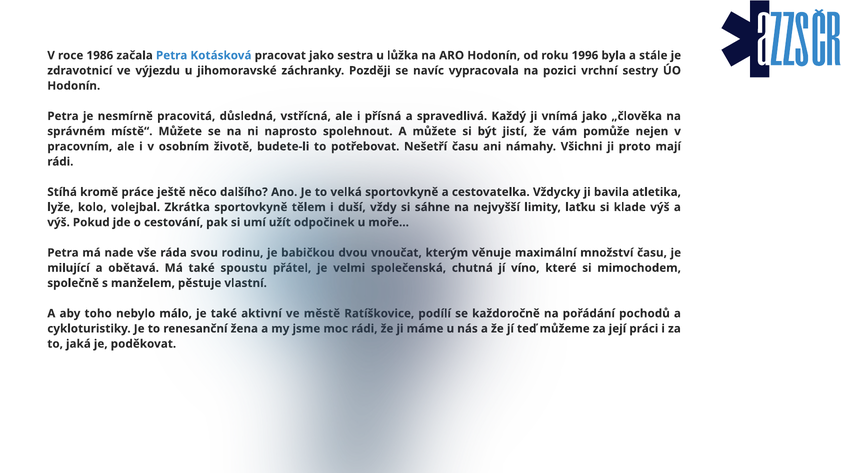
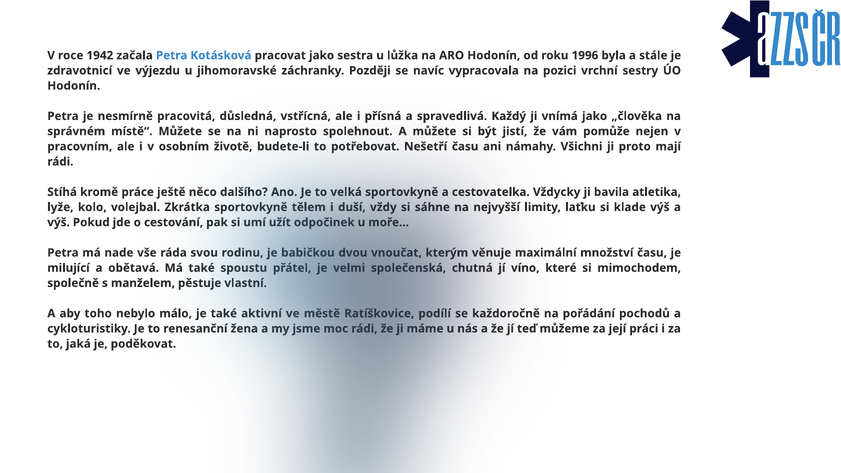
1986: 1986 -> 1942
